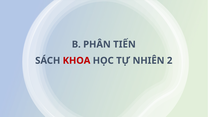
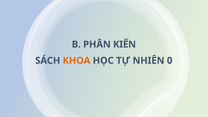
TIẾN: TIẾN -> KIẾN
KHOA colour: red -> orange
2: 2 -> 0
